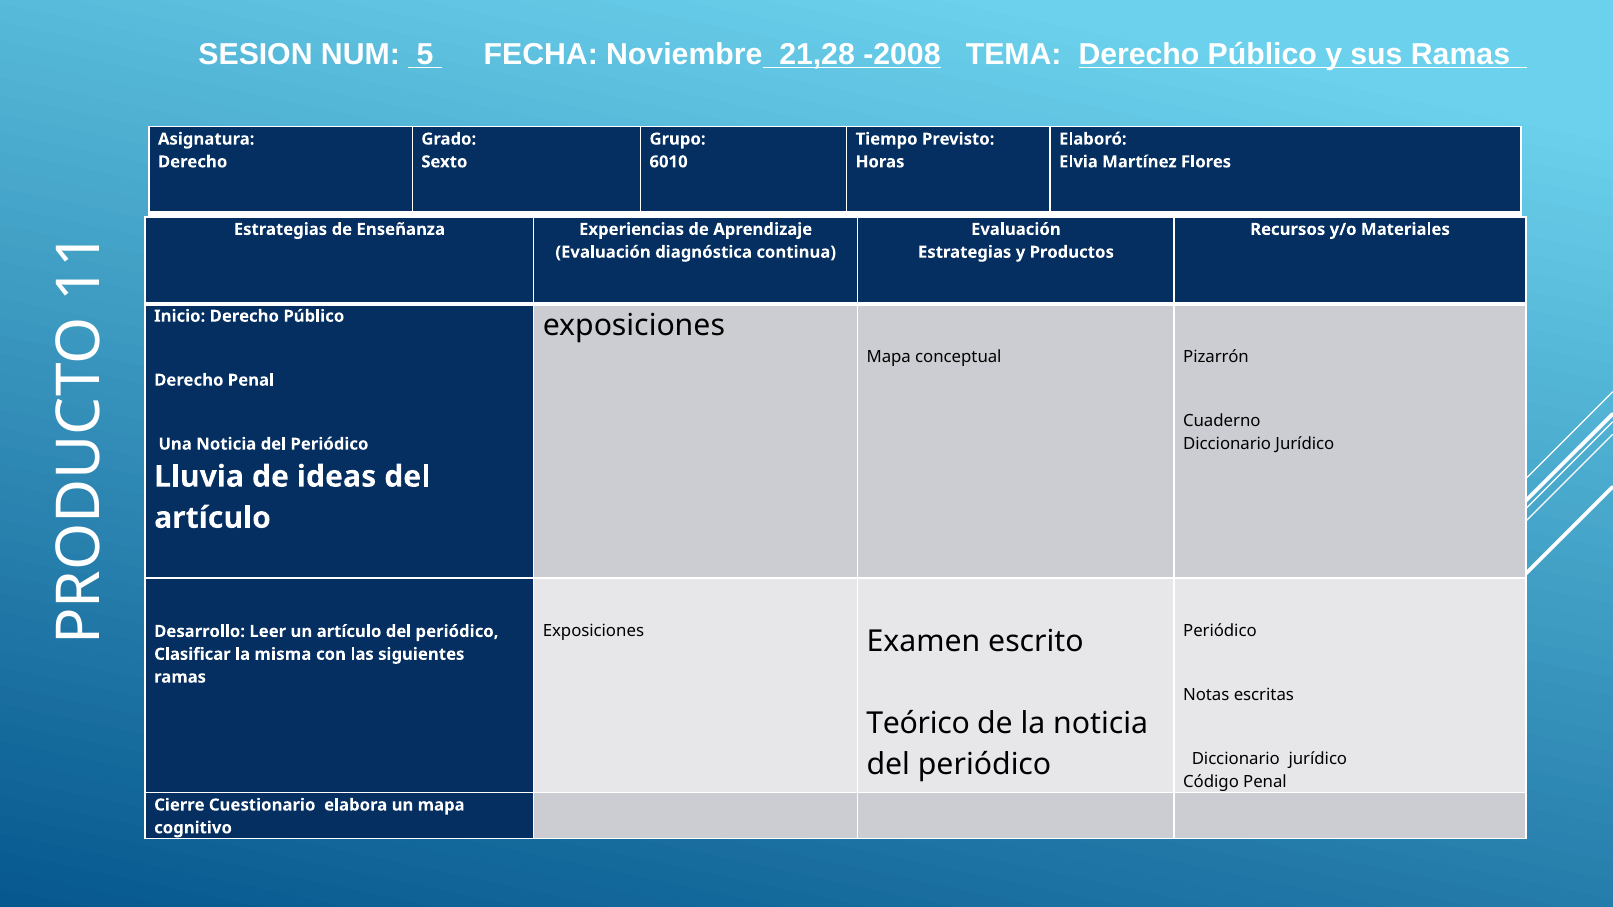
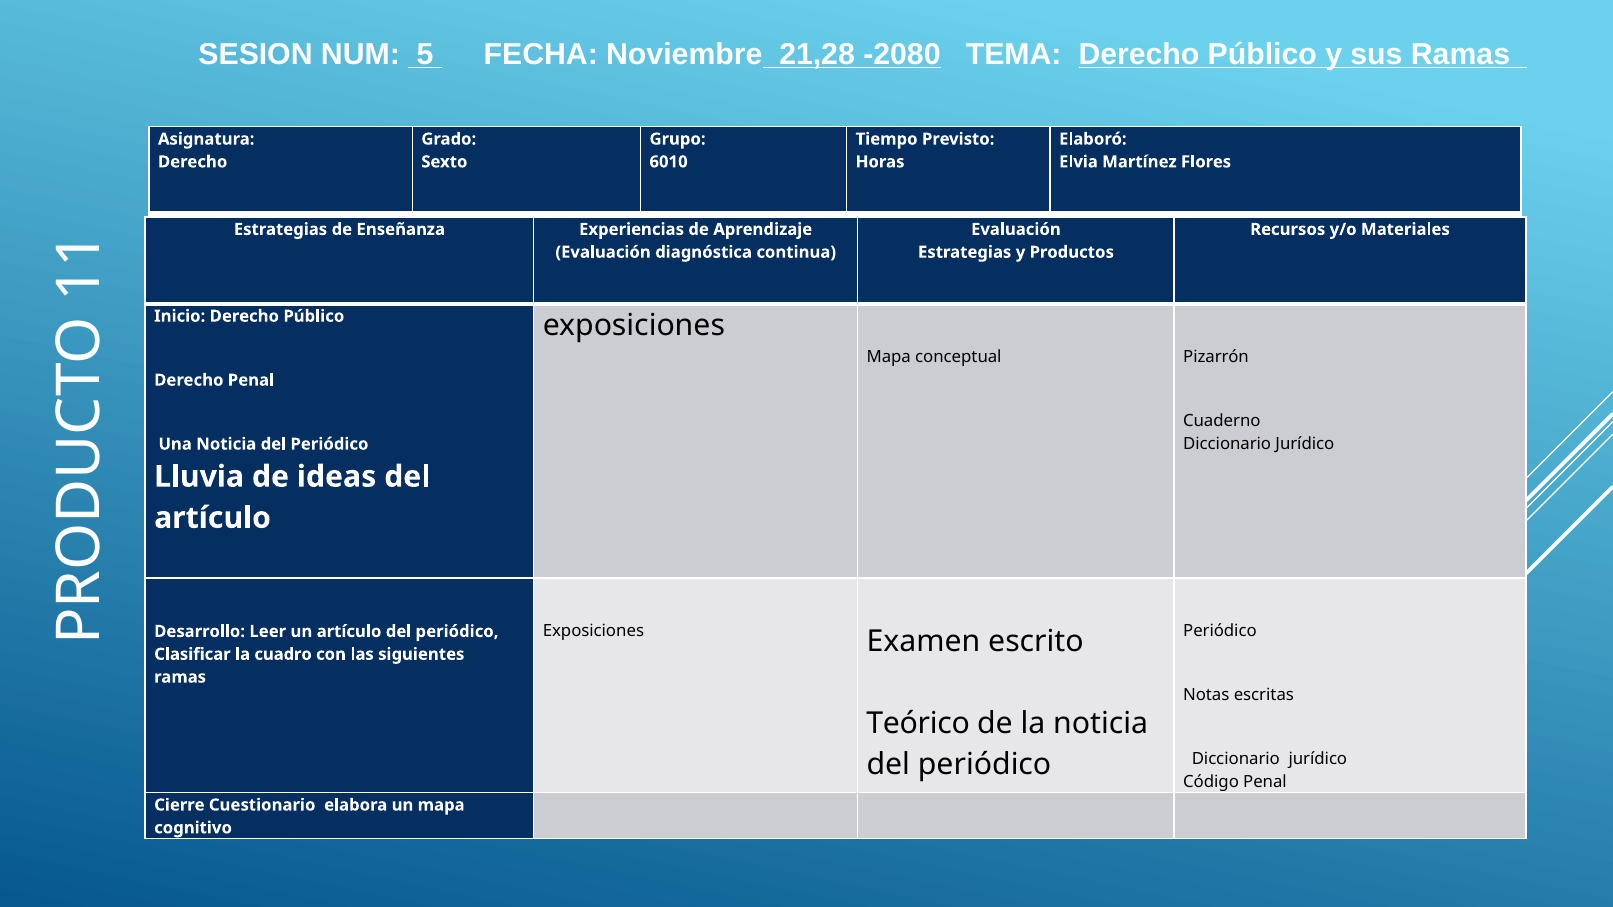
-2008: -2008 -> -2080
misma: misma -> cuadro
